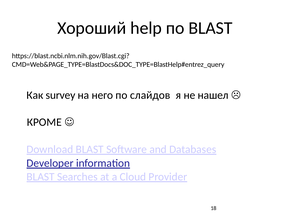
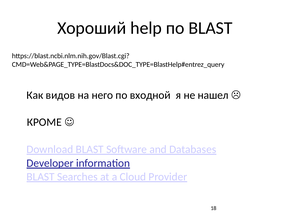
survey: survey -> видов
слайдов: слайдов -> входной
